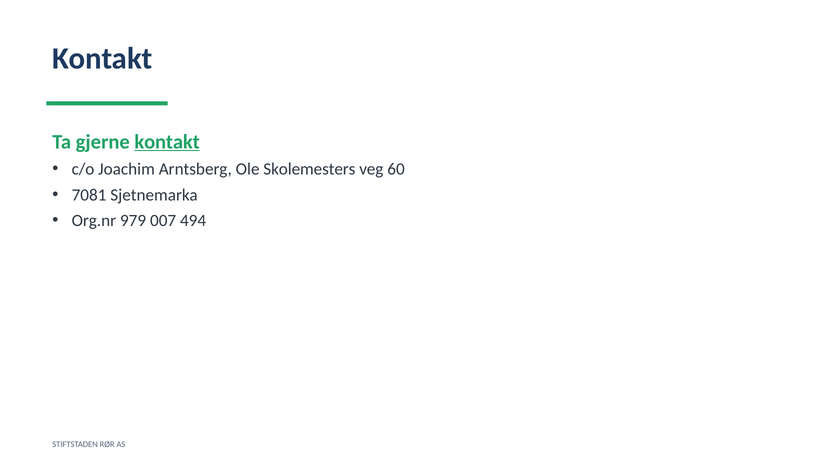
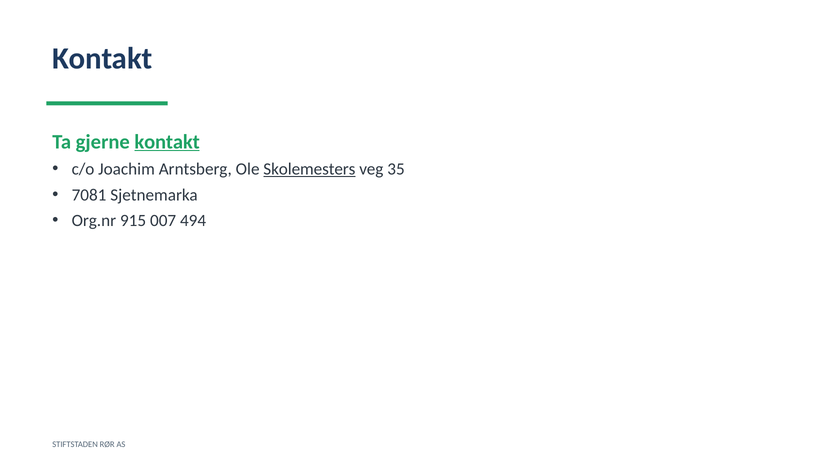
Skolemesters underline: none -> present
60: 60 -> 35
979: 979 -> 915
